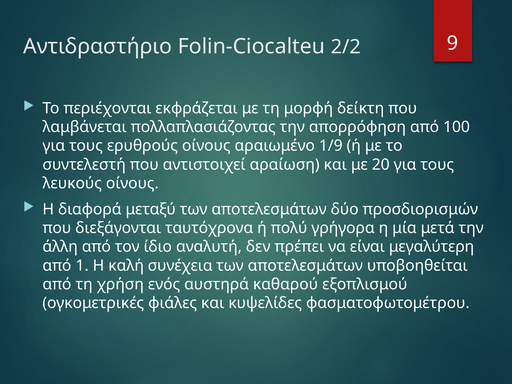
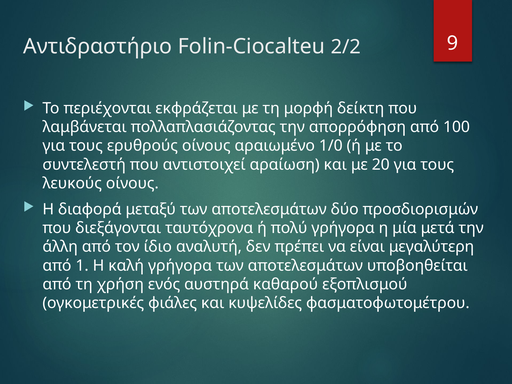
1/9: 1/9 -> 1/0
καλή συνέχεια: συνέχεια -> γρήγορα
